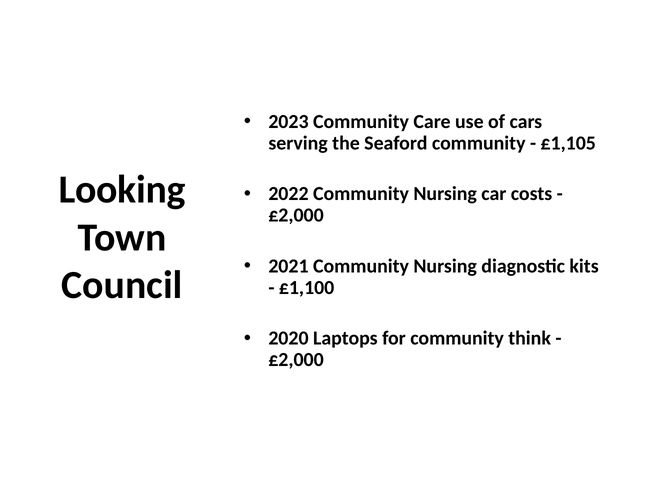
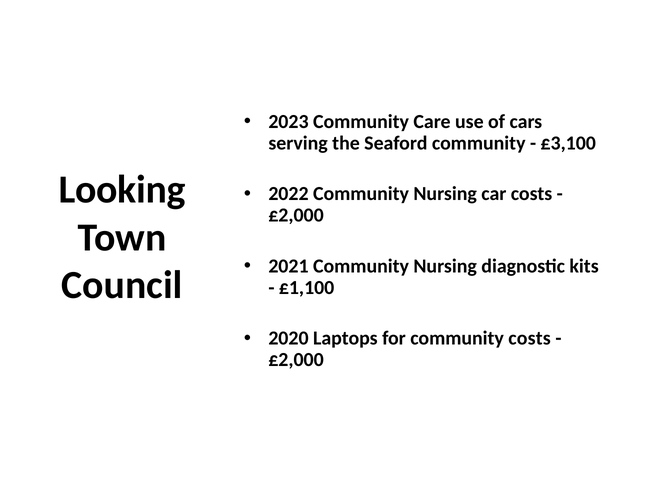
£1,105: £1,105 -> £3,100
community think: think -> costs
